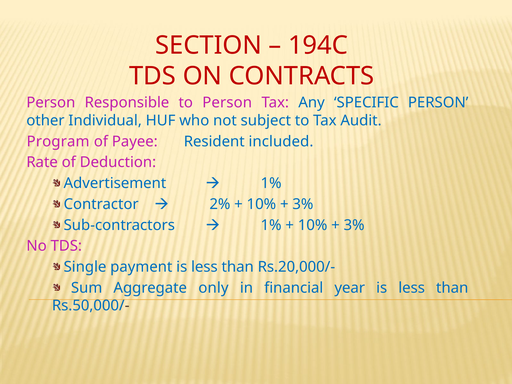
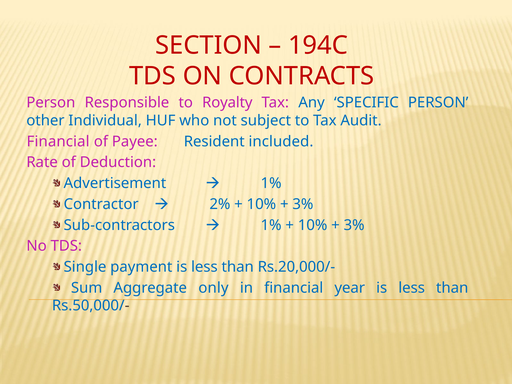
to Person: Person -> Royalty
Program at (58, 141): Program -> Financial
